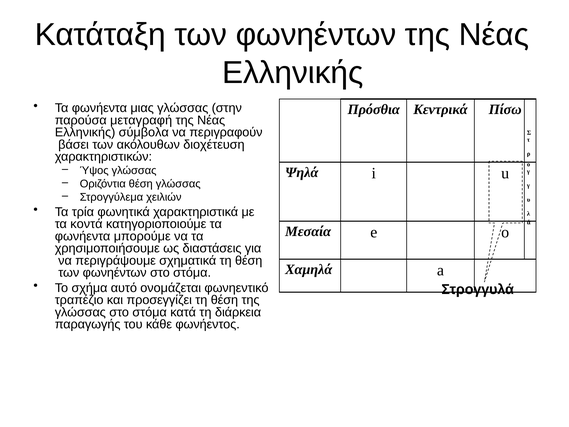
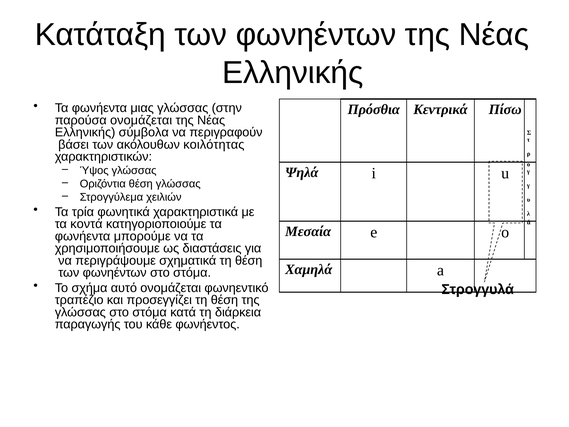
παρούσα μεταγραφή: μεταγραφή -> ονομάζεται
διοχέτευση: διοχέτευση -> κοιλότητας
